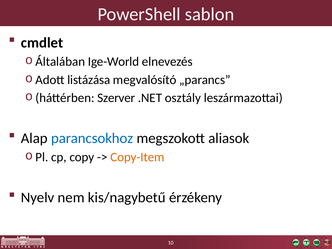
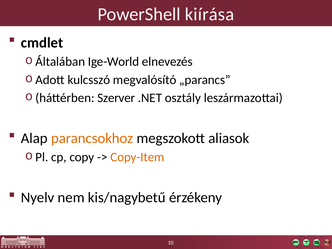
sablon: sablon -> kiírása
listázása: listázása -> kulcsszó
parancsokhoz colour: blue -> orange
